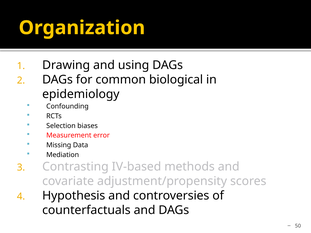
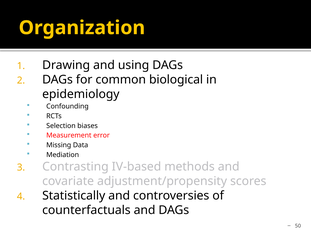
Hypothesis: Hypothesis -> Statistically
